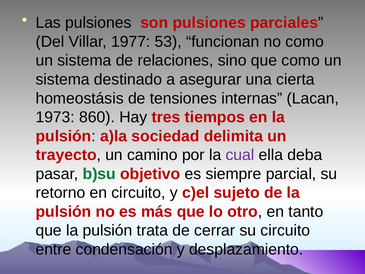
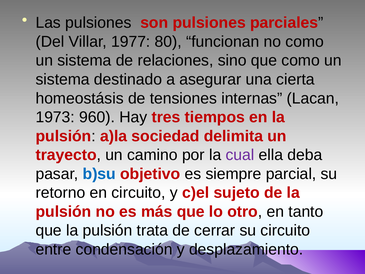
53: 53 -> 80
860: 860 -> 960
b)su colour: green -> blue
